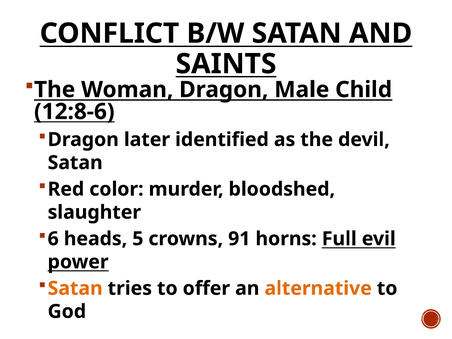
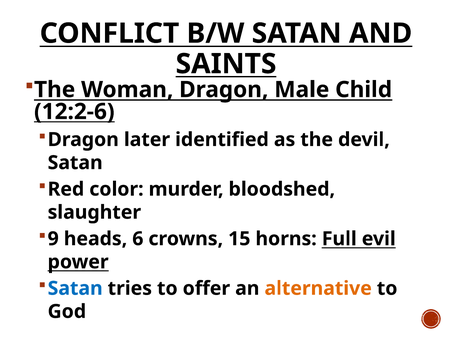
12:8-6: 12:8-6 -> 12:2-6
6: 6 -> 9
5: 5 -> 6
91: 91 -> 15
Satan at (75, 288) colour: orange -> blue
